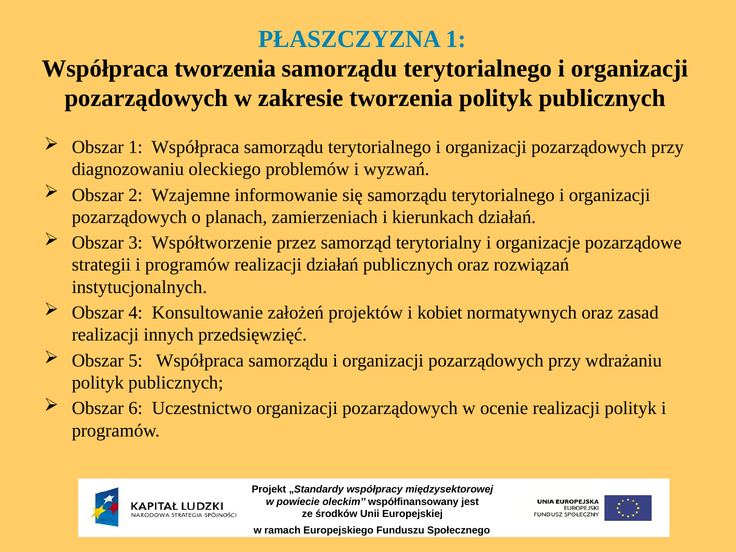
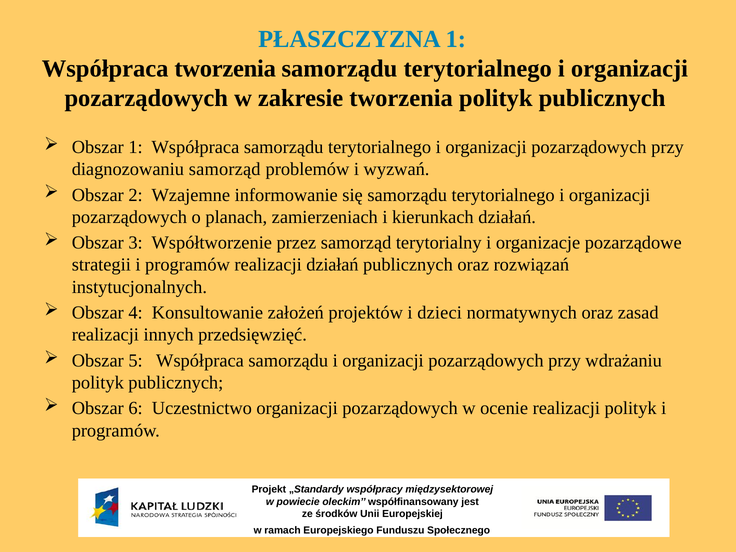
diagnozowaniu oleckiego: oleckiego -> samorząd
kobiet: kobiet -> dzieci
